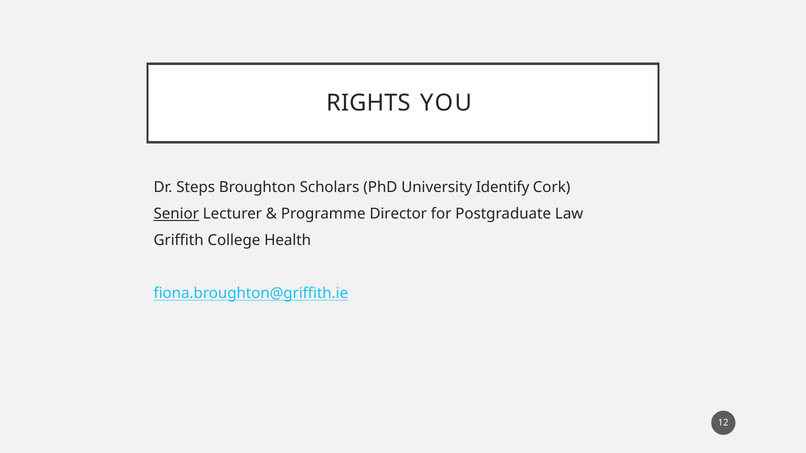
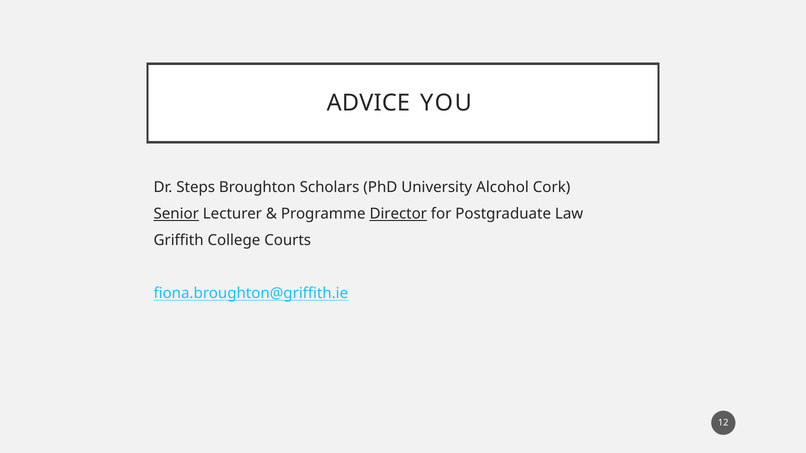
RIGHTS: RIGHTS -> ADVICE
Identify: Identify -> Alcohol
Director underline: none -> present
Health: Health -> Courts
